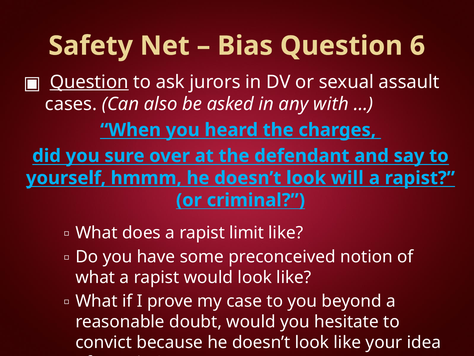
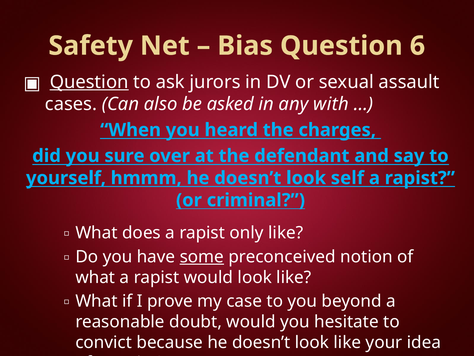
will: will -> self
limit: limit -> only
some underline: none -> present
